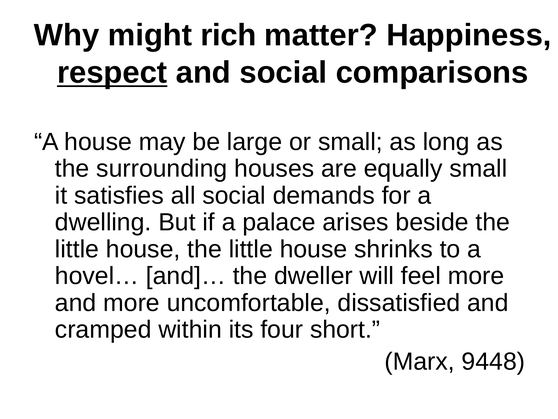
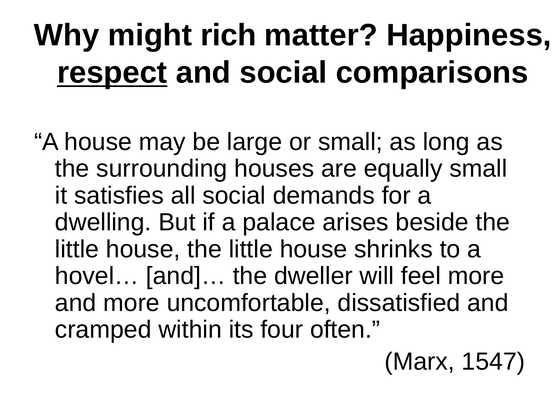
short: short -> often
9448: 9448 -> 1547
